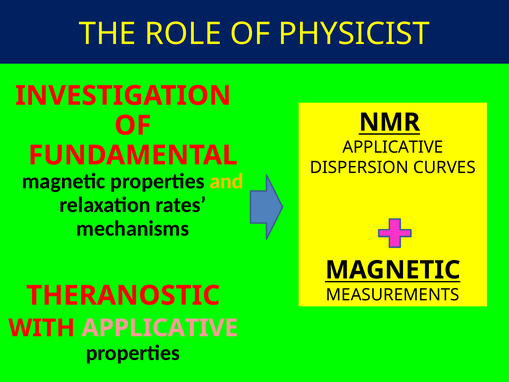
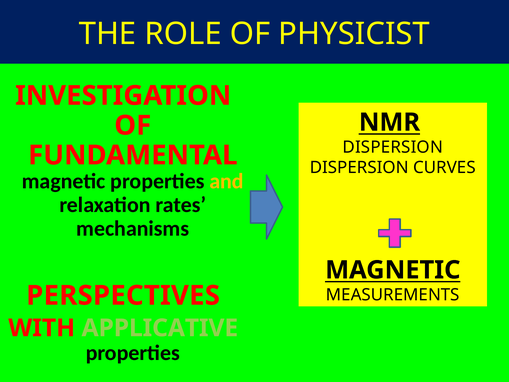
APPLICATIVE at (393, 147): APPLICATIVE -> DISPERSION
THERANOSTIC: THERANOSTIC -> PERSPECTIVES
APPLICATIVE at (160, 328) colour: pink -> light green
